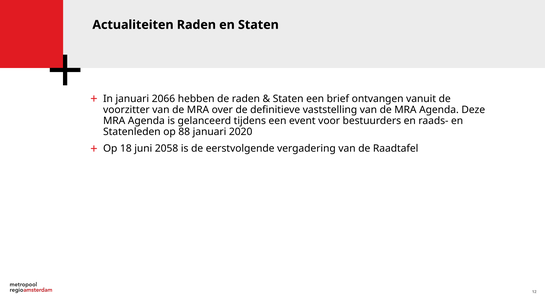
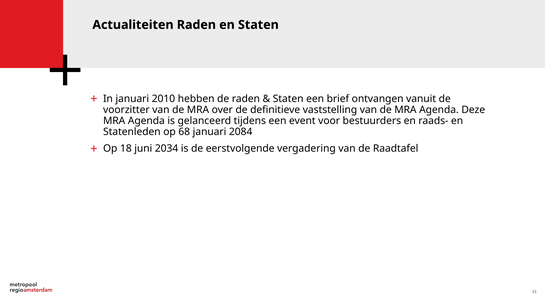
2066: 2066 -> 2010
88: 88 -> 68
2020: 2020 -> 2084
2058: 2058 -> 2034
